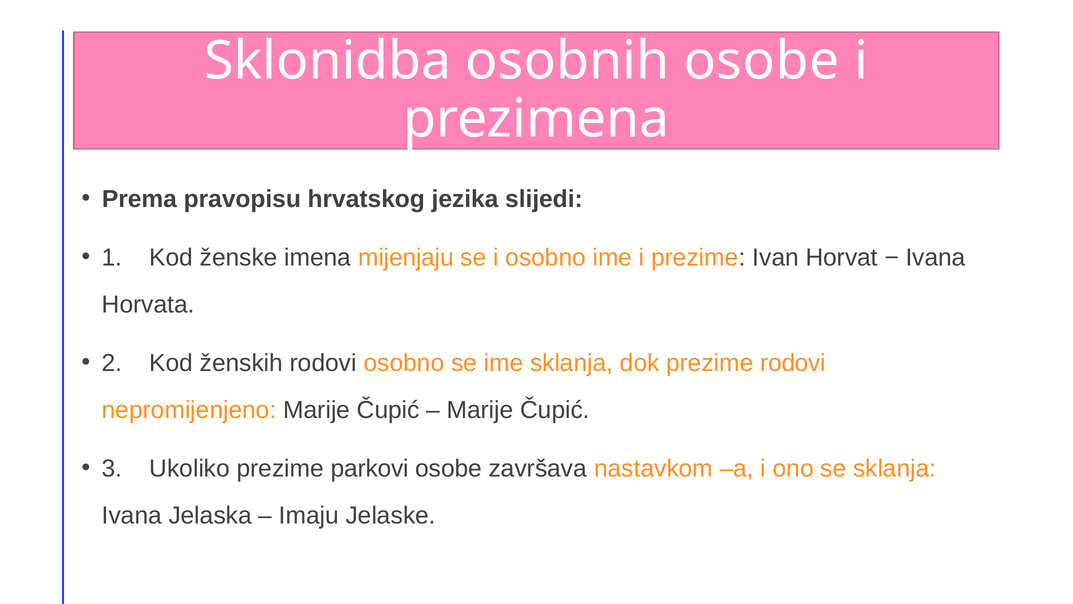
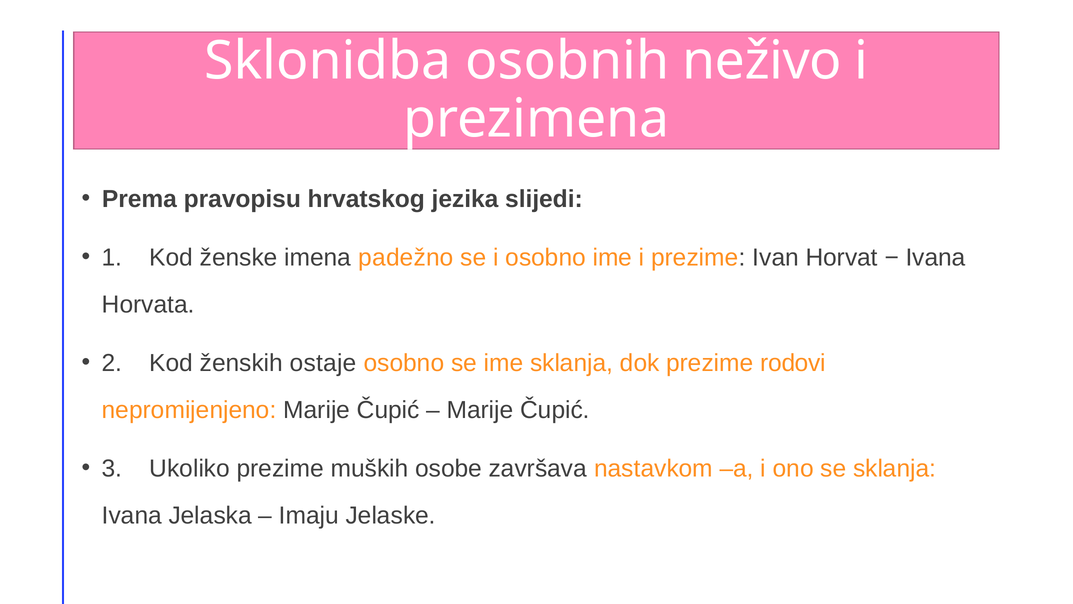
osobnih osobe: osobe -> neživo
mijenjaju: mijenjaju -> padežno
ženskih rodovi: rodovi -> ostaje
parkovi: parkovi -> muških
